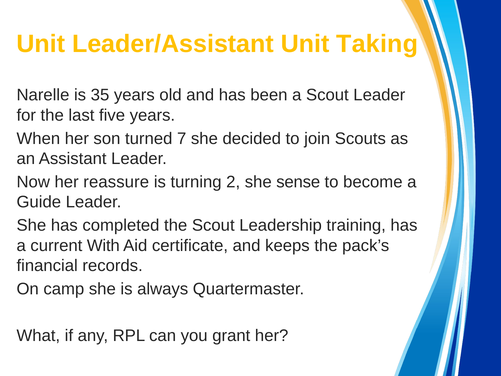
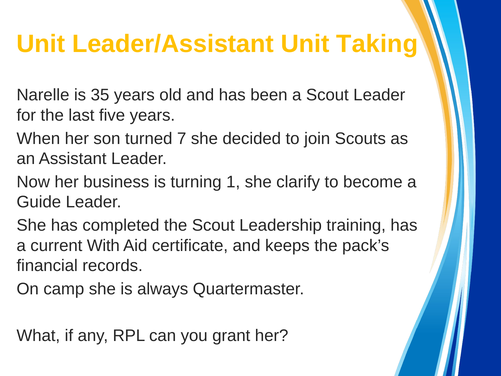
reassure: reassure -> business
2: 2 -> 1
sense: sense -> clarify
